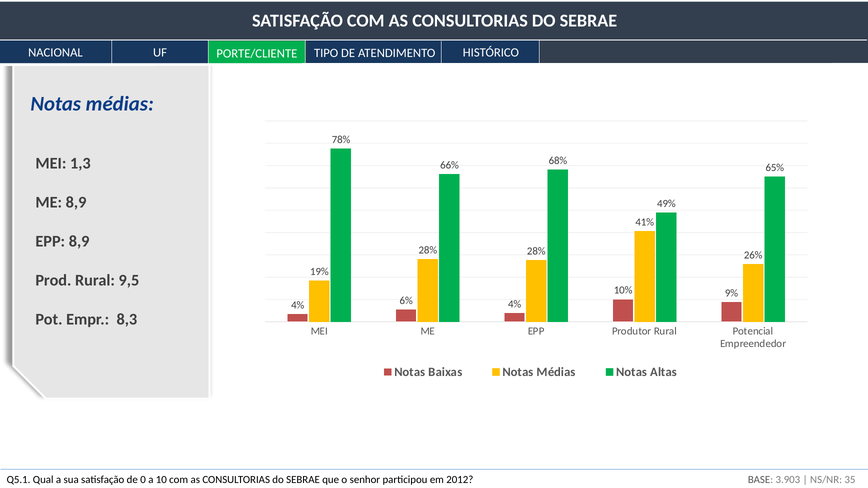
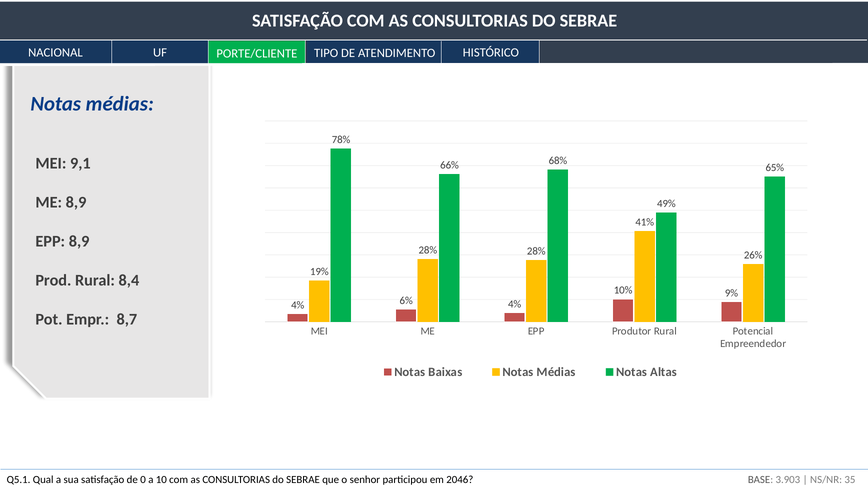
1,3: 1,3 -> 9,1
9,5: 9,5 -> 8,4
8,3: 8,3 -> 8,7
2012: 2012 -> 2046
